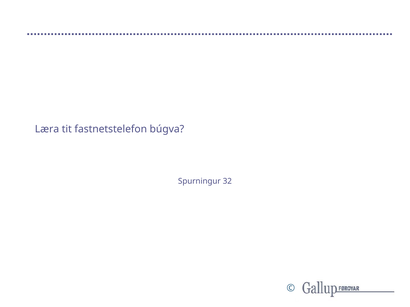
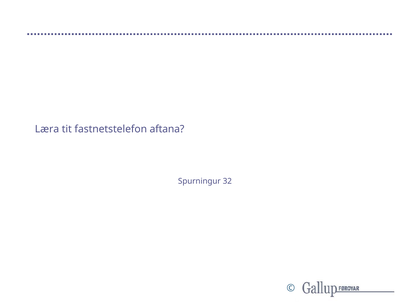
búgva: búgva -> aftana
